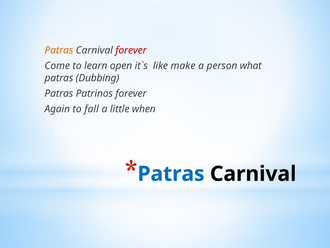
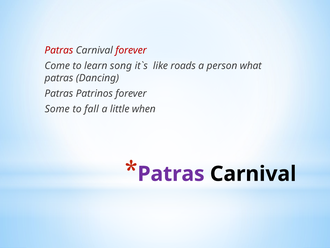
Patras at (59, 50) colour: orange -> red
open: open -> song
make: make -> roads
Dubbing: Dubbing -> Dancing
Again: Again -> Some
Patras at (171, 174) colour: blue -> purple
